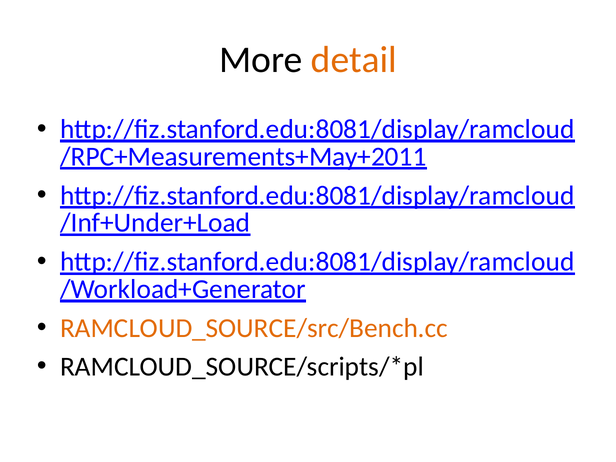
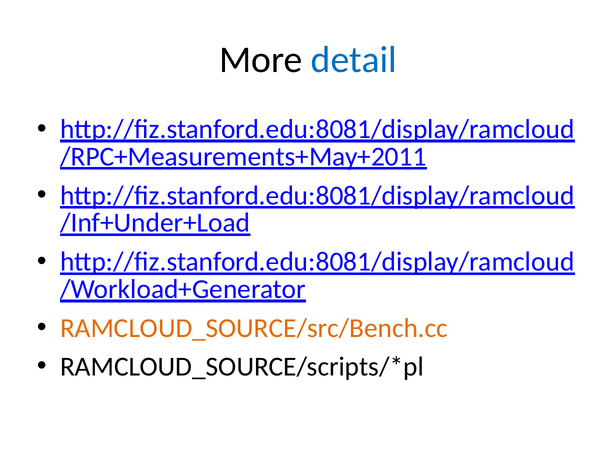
detail colour: orange -> blue
